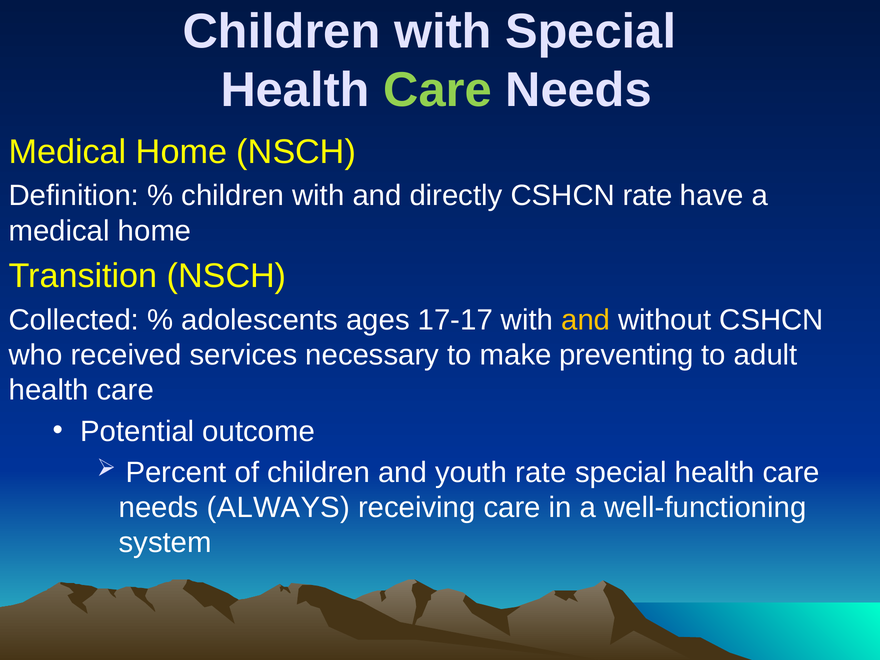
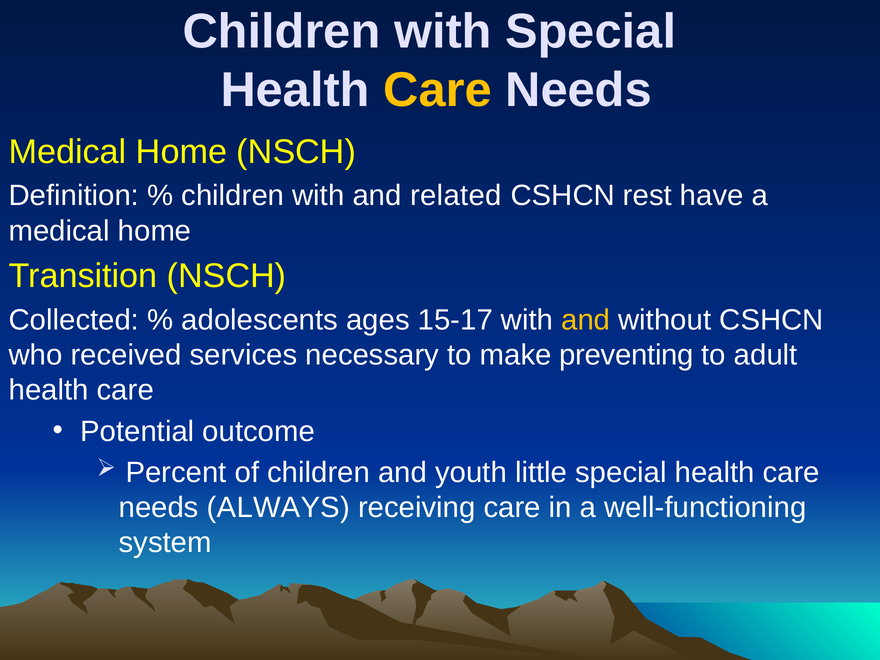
Care at (438, 90) colour: light green -> yellow
directly: directly -> related
CSHCN rate: rate -> rest
17-17: 17-17 -> 15-17
youth rate: rate -> little
